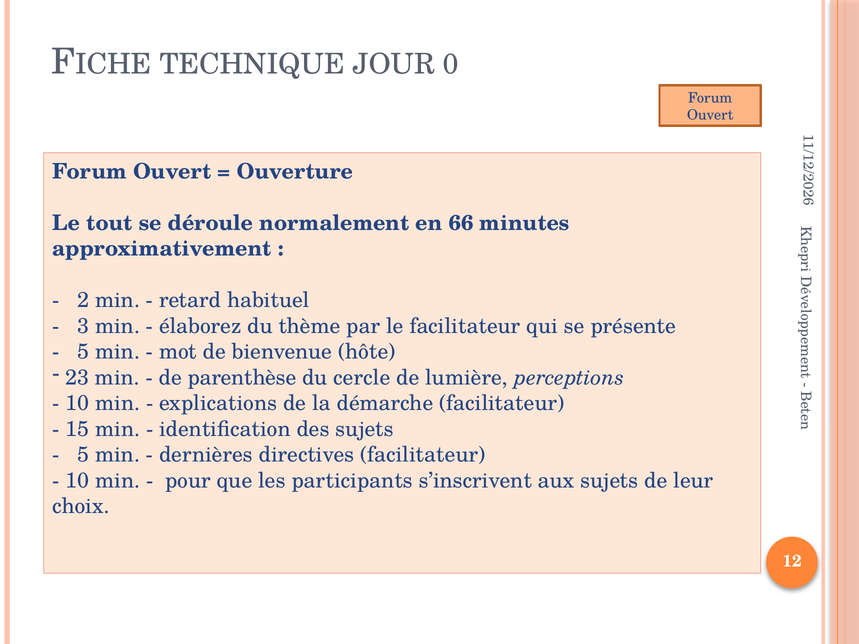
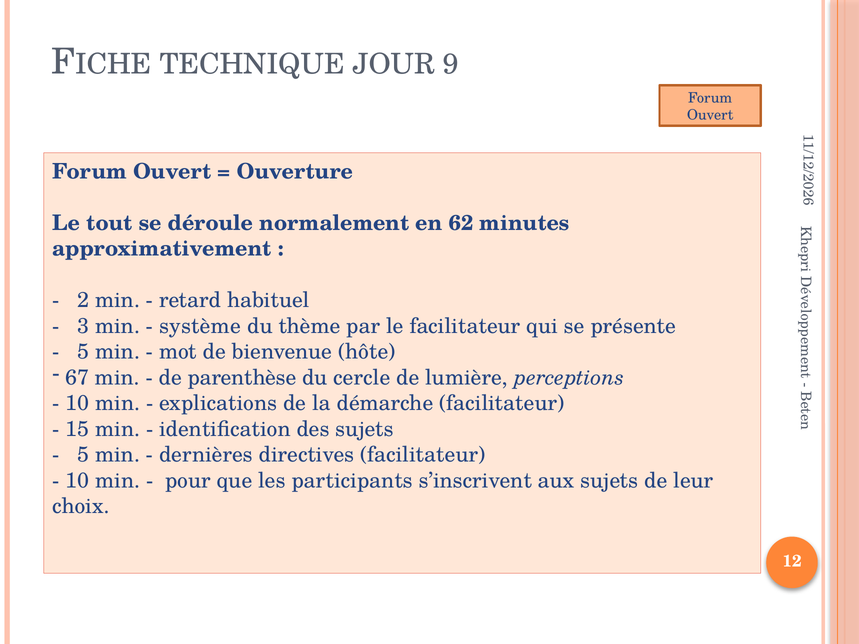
JOUR 0: 0 -> 9
66: 66 -> 62
élaborez: élaborez -> système
23: 23 -> 67
